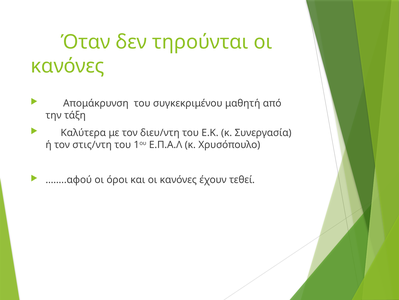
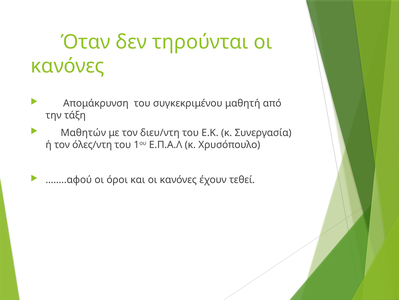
Καλύτερα: Καλύτερα -> Μαθητών
στις/ντη: στις/ντη -> όλες/ντη
